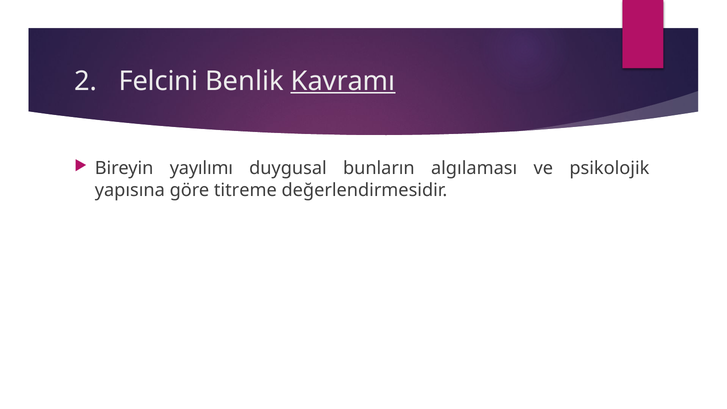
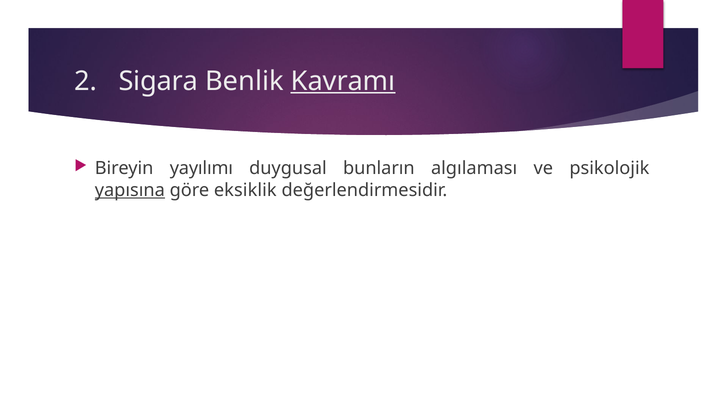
Felcini: Felcini -> Sigara
yapısına underline: none -> present
titreme: titreme -> eksiklik
